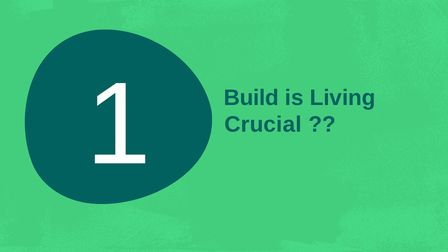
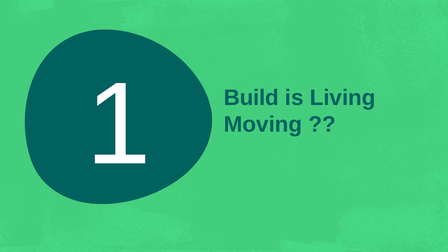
Crucial: Crucial -> Moving
